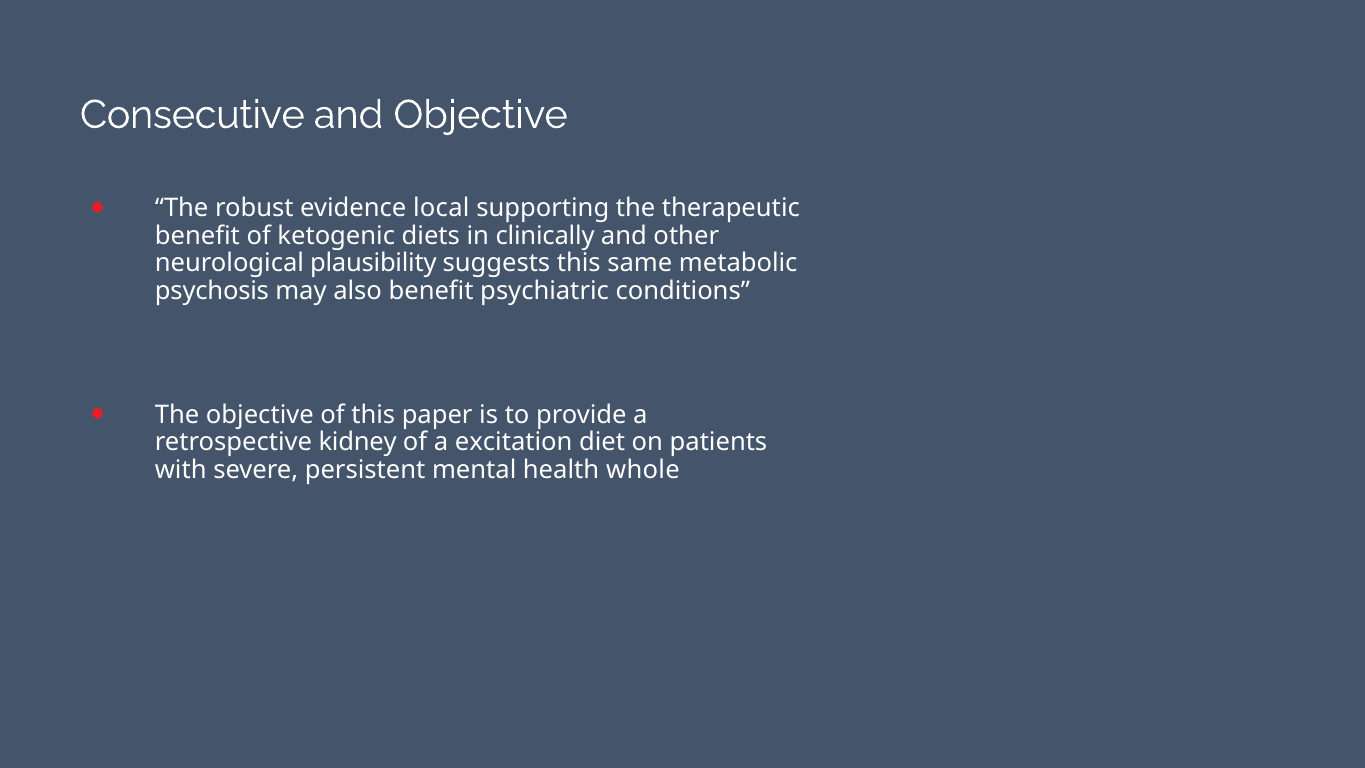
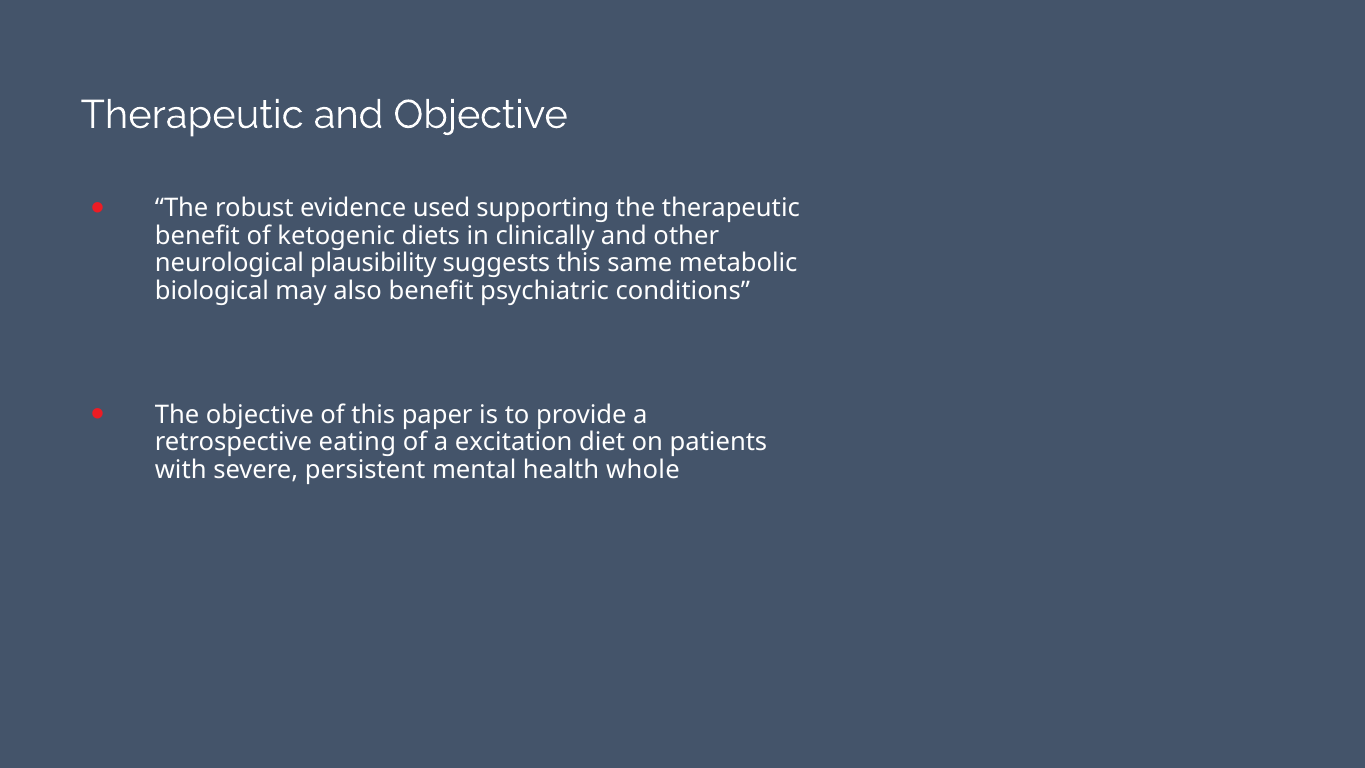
Consecutive at (192, 115): Consecutive -> Therapeutic
local: local -> used
psychosis: psychosis -> biological
kidney: kidney -> eating
